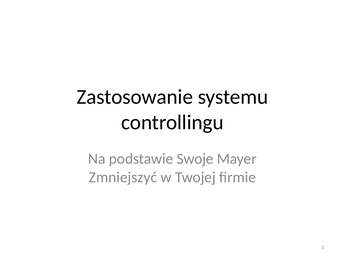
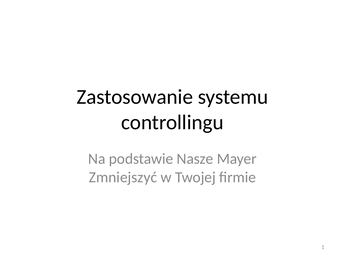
Swoje: Swoje -> Nasze
